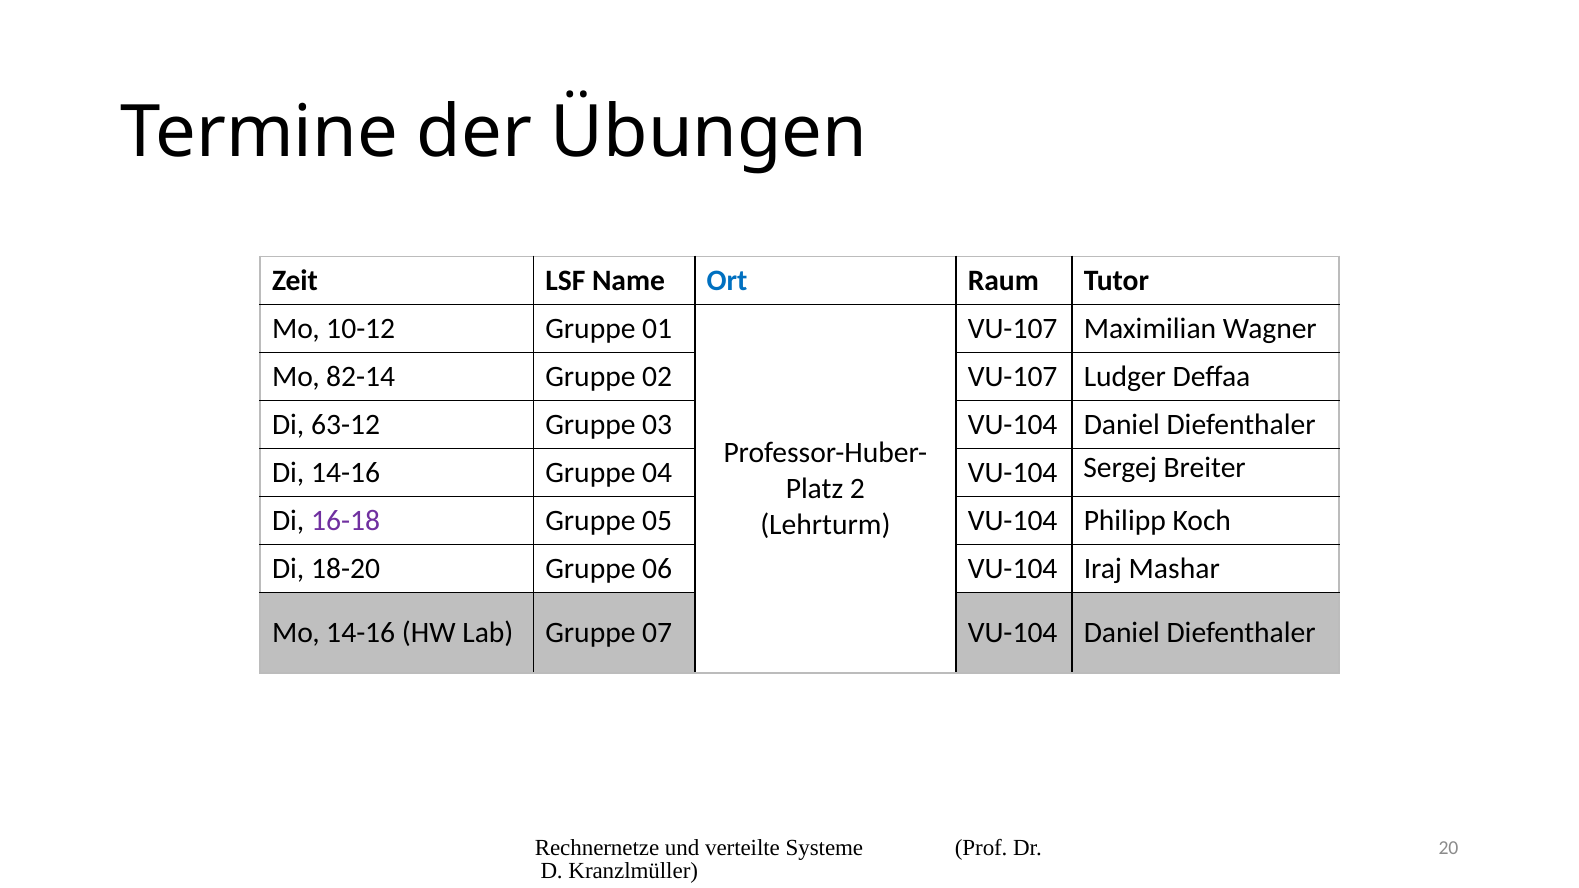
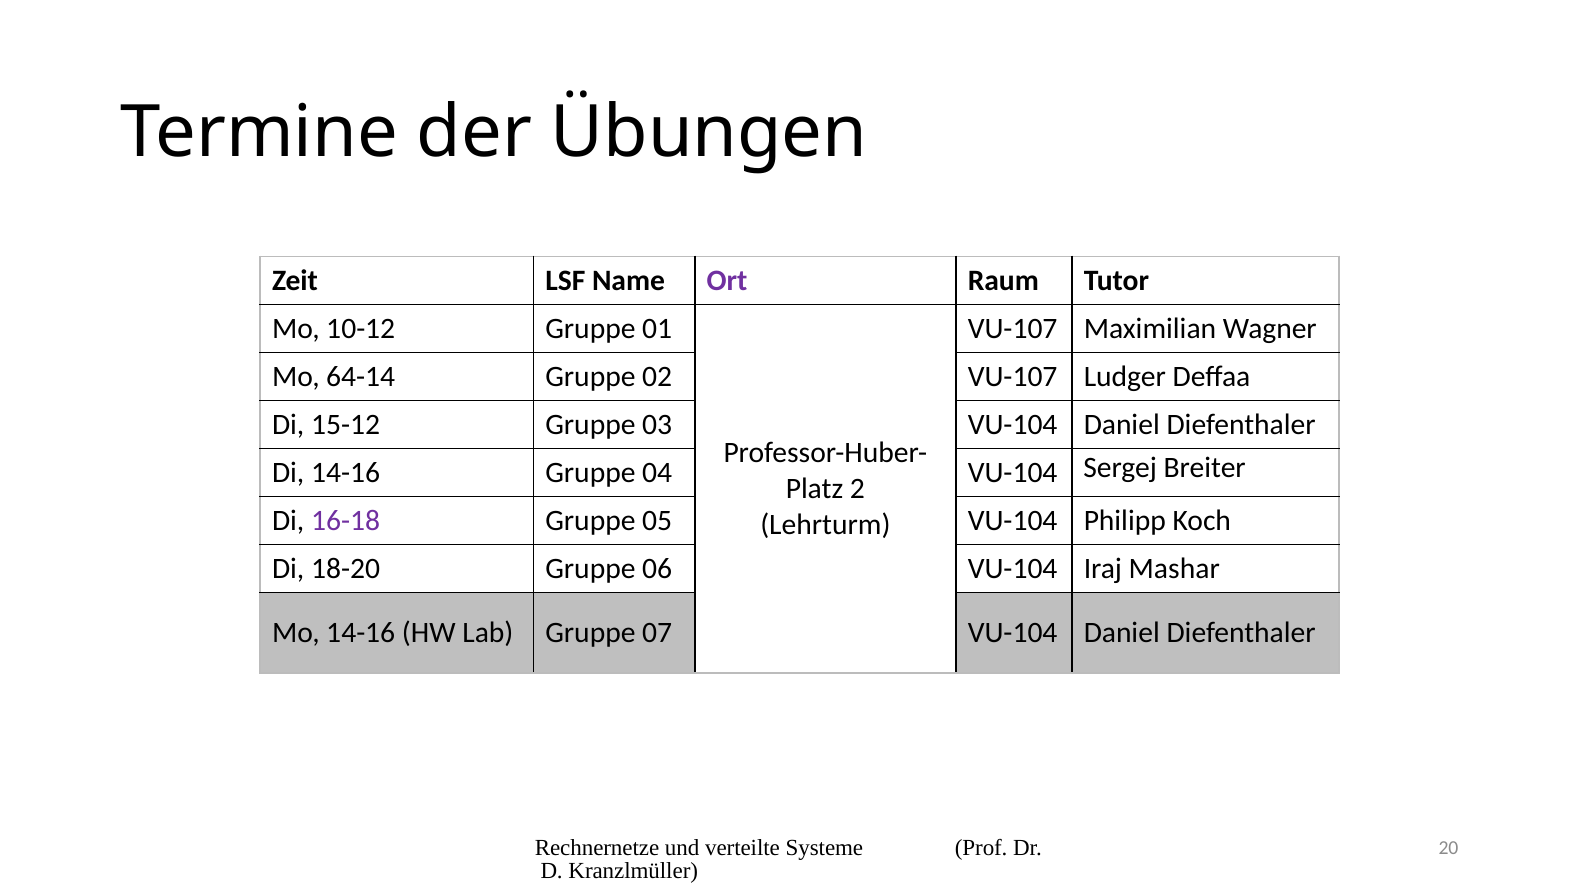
Ort colour: blue -> purple
82-14: 82-14 -> 64-14
63-12: 63-12 -> 15-12
